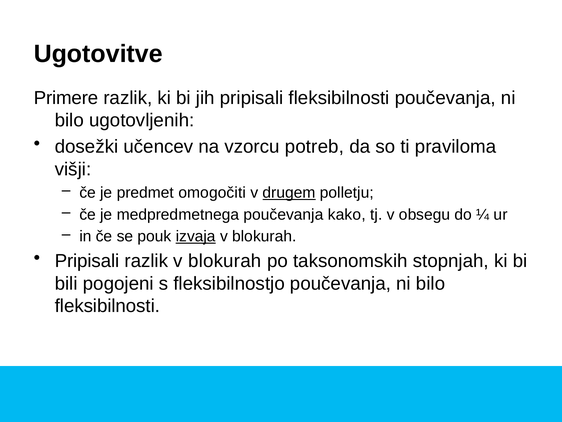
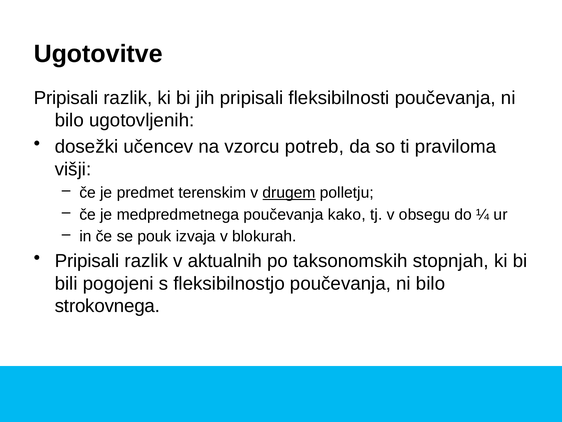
Primere at (66, 98): Primere -> Pripisali
omogočiti: omogočiti -> terenskim
izvaja underline: present -> none
razlik v blokurah: blokurah -> aktualnih
fleksibilnosti at (107, 306): fleksibilnosti -> strokovnega
